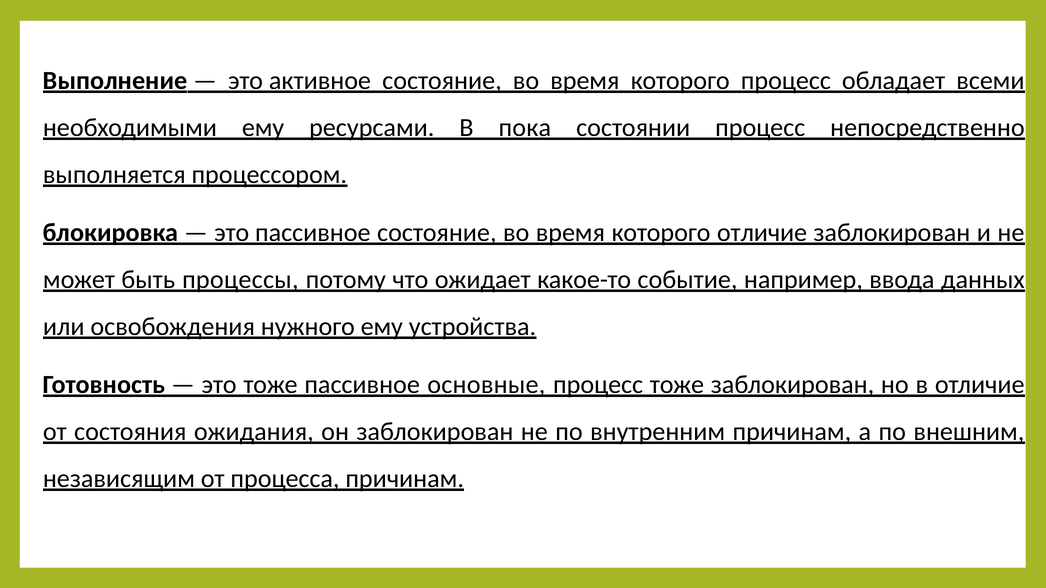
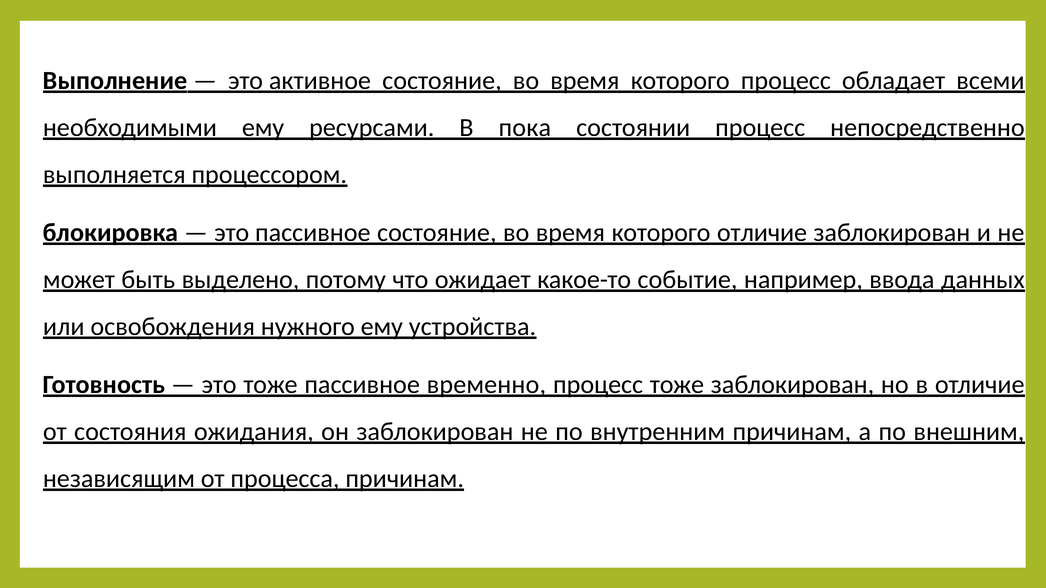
процессы: процессы -> выделено
основные: основные -> временно
